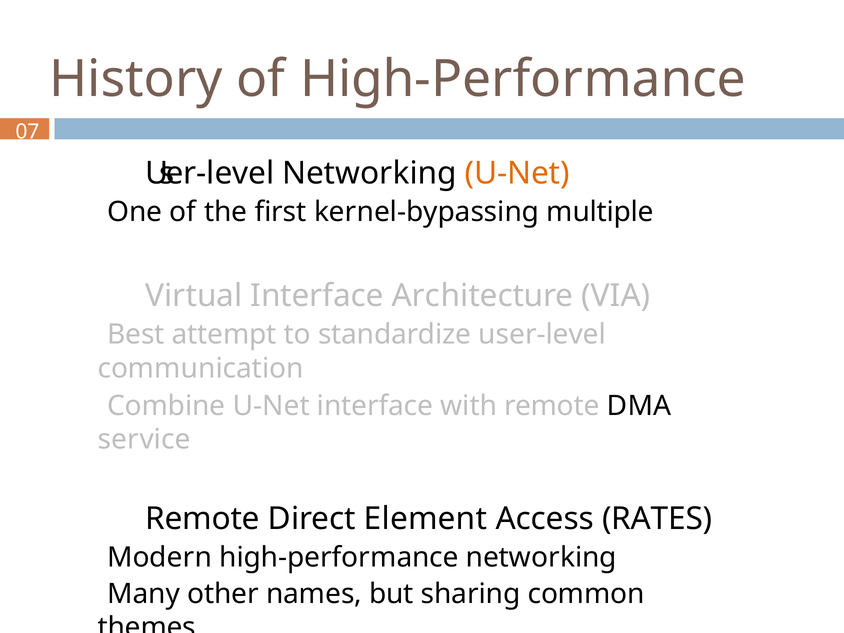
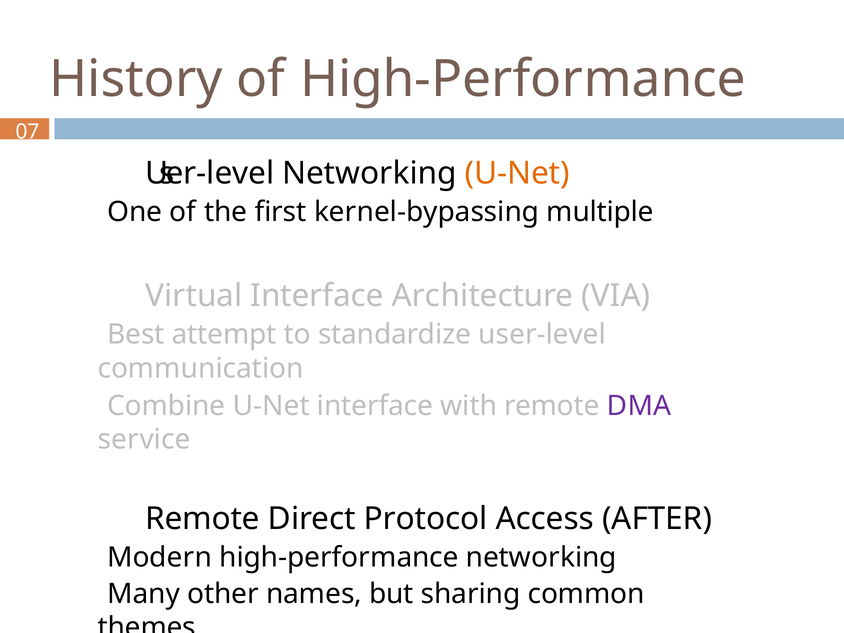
DMA colour: black -> purple
Element: Element -> Protocol
RATES: RATES -> AFTER
